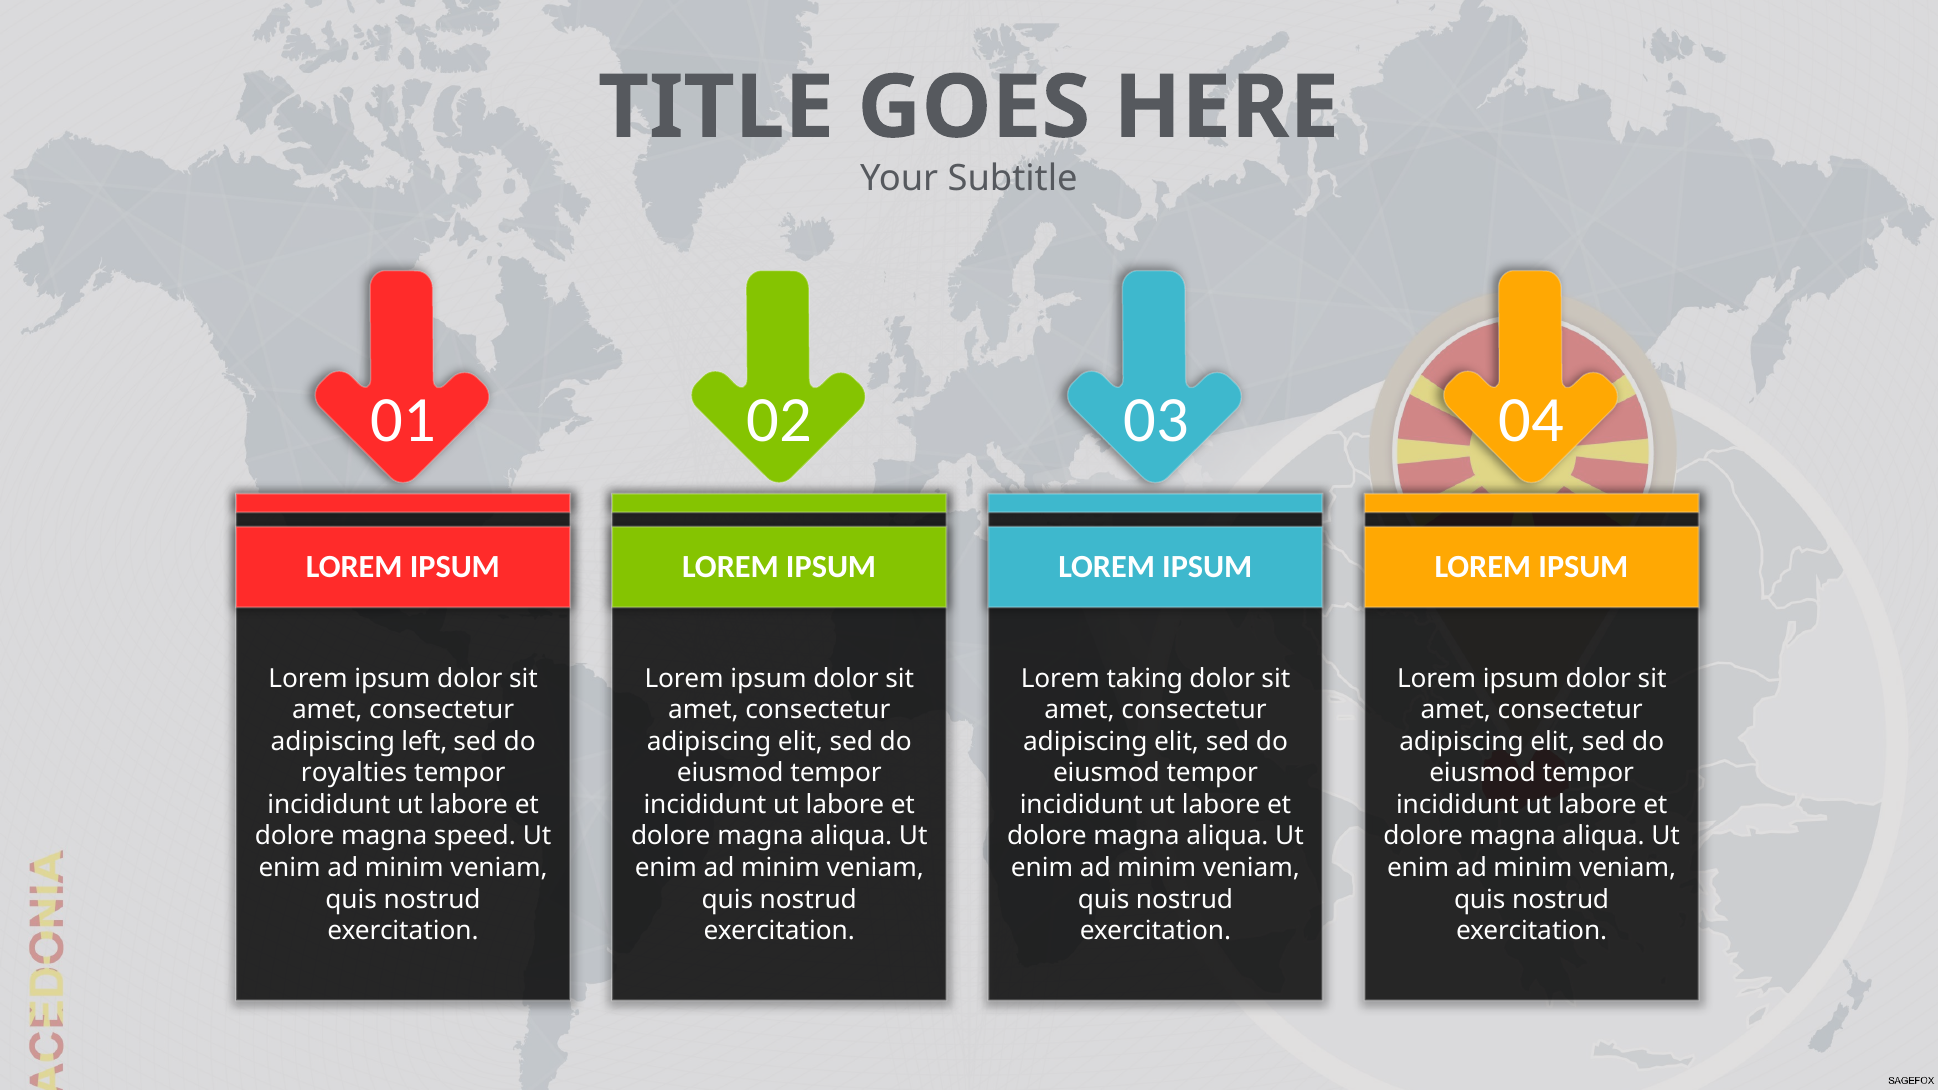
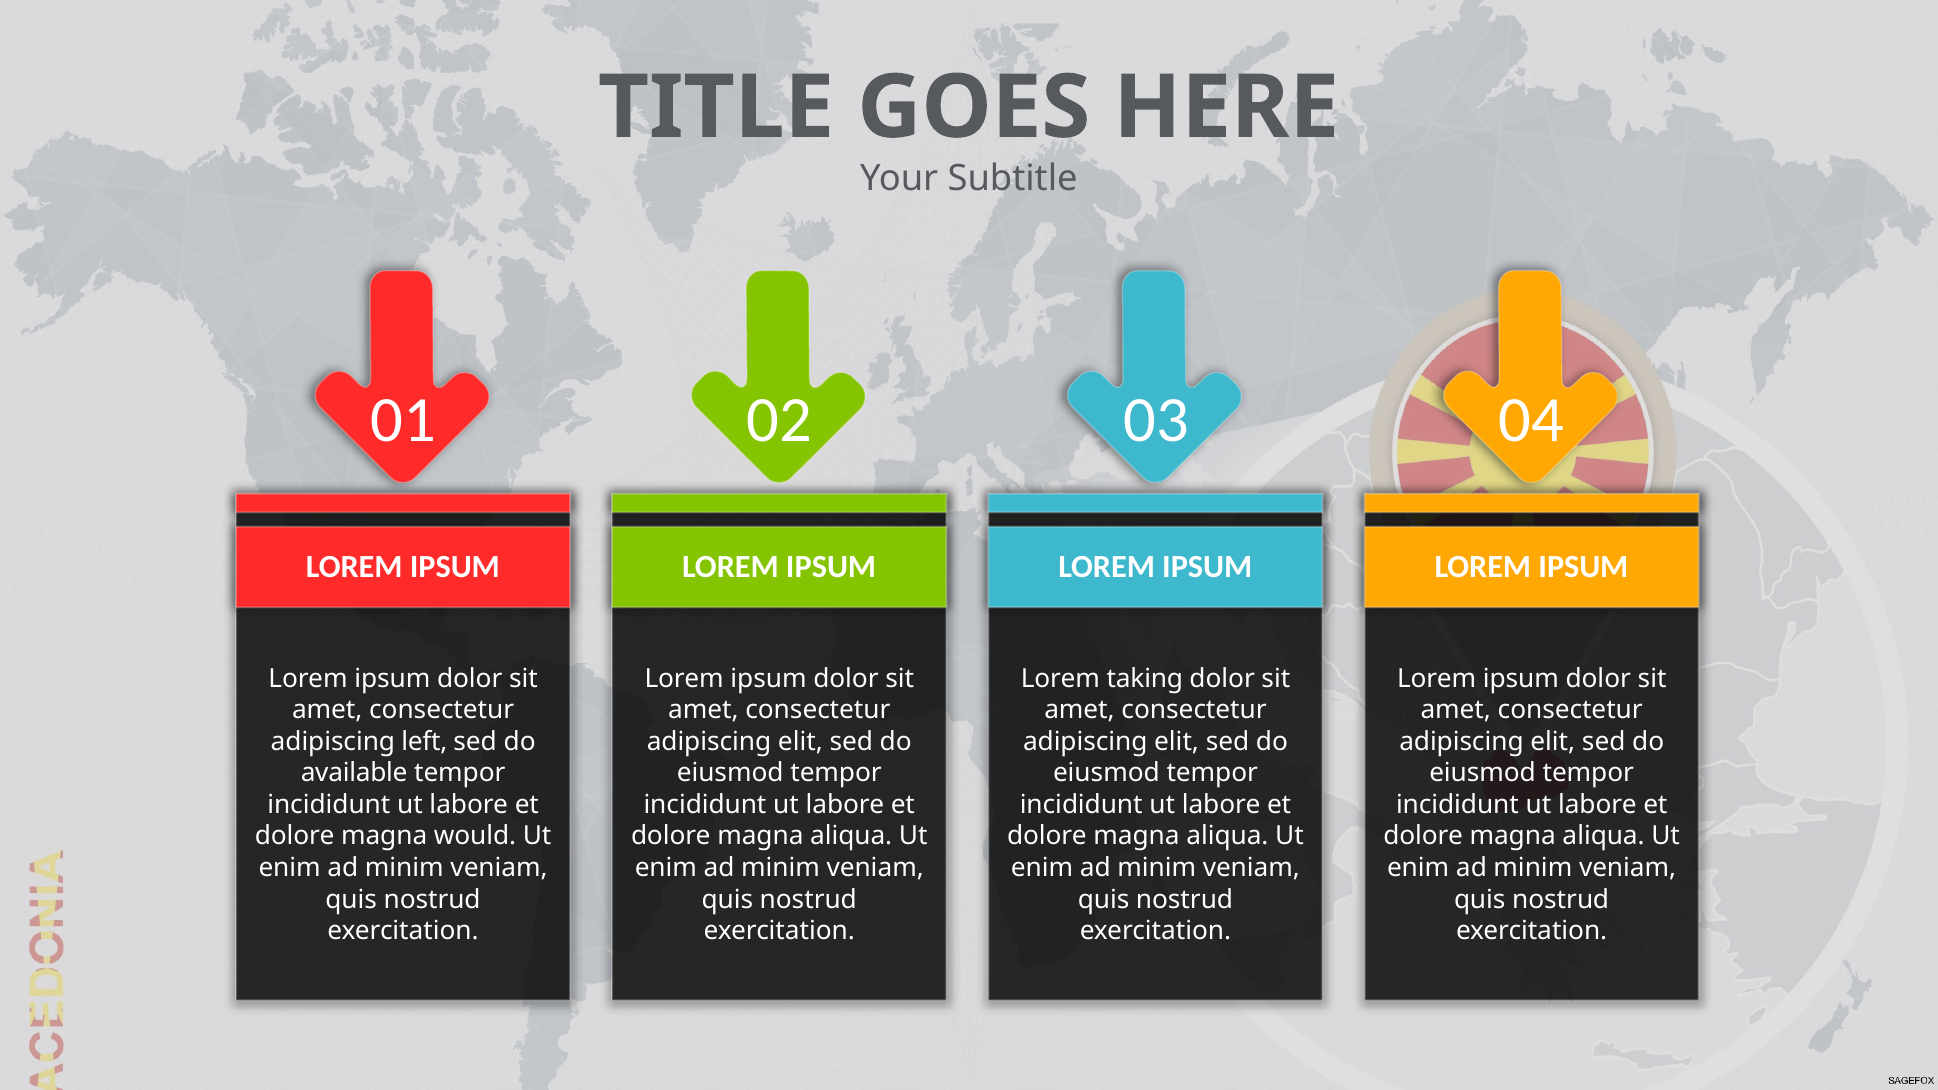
royalties: royalties -> available
speed: speed -> would
